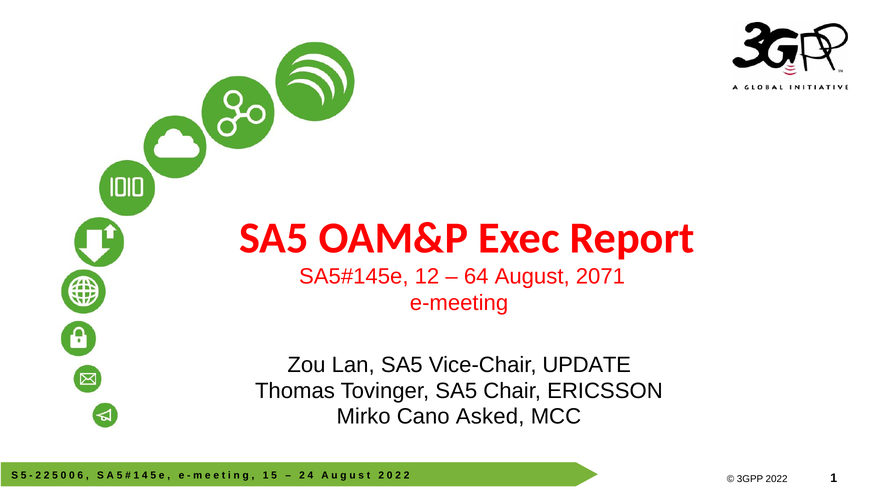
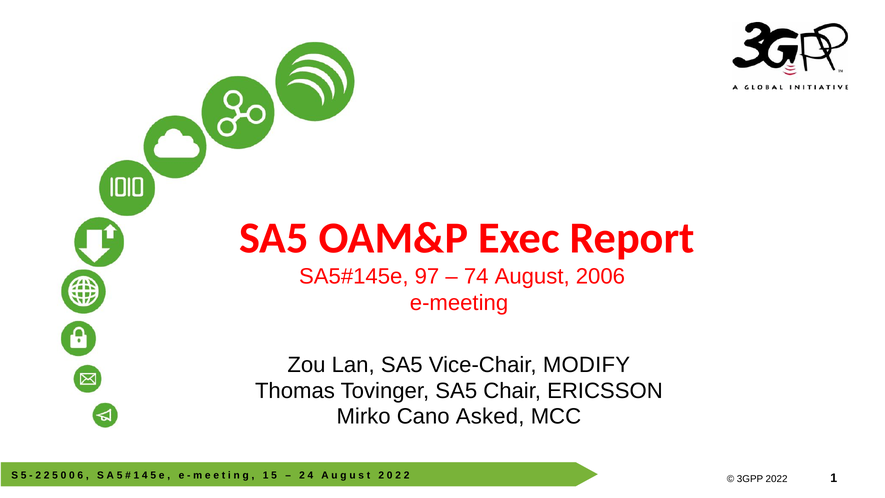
12: 12 -> 97
64: 64 -> 74
2071: 2071 -> 2006
UPDATE: UPDATE -> MODIFY
